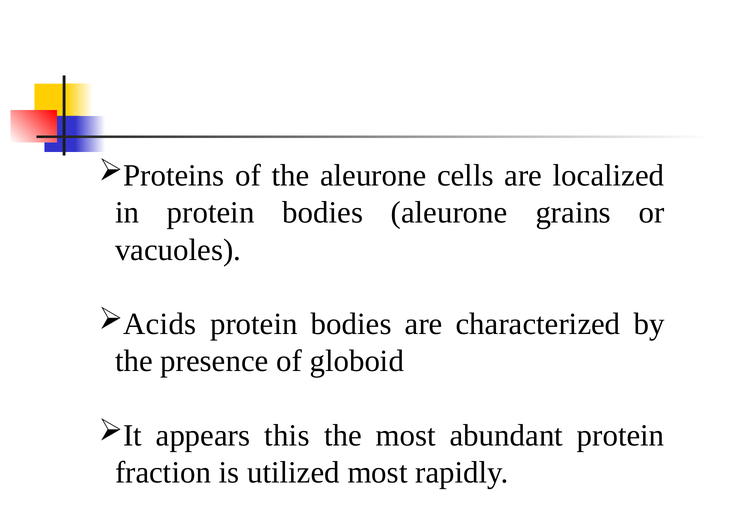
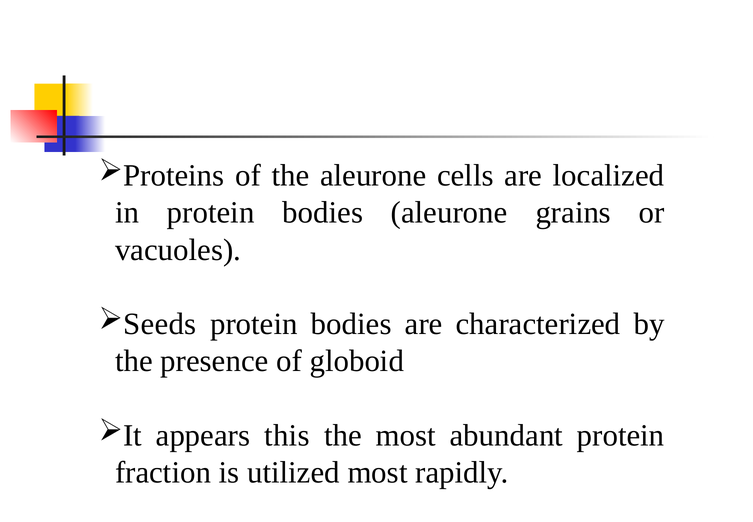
Acids: Acids -> Seeds
